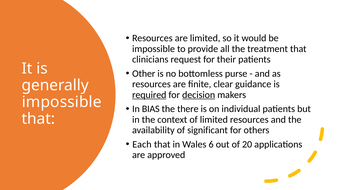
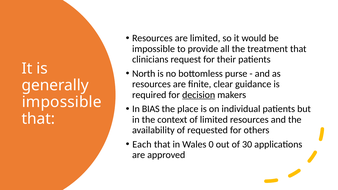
Other: Other -> North
required underline: present -> none
there: there -> place
significant: significant -> requested
6: 6 -> 0
20: 20 -> 30
